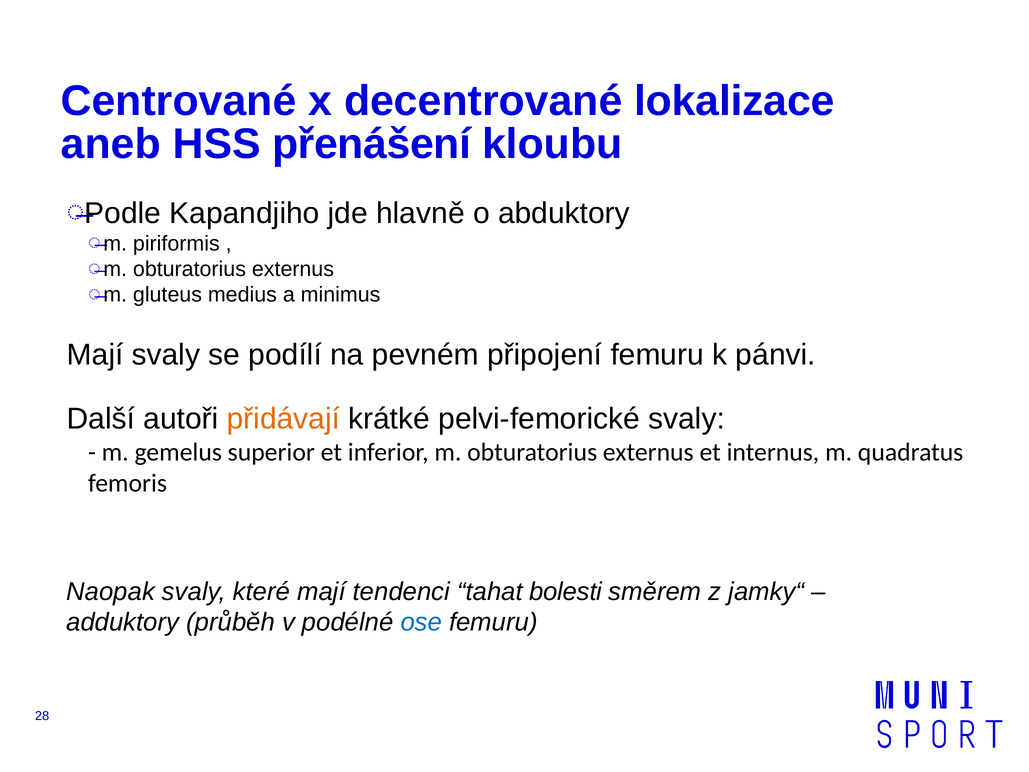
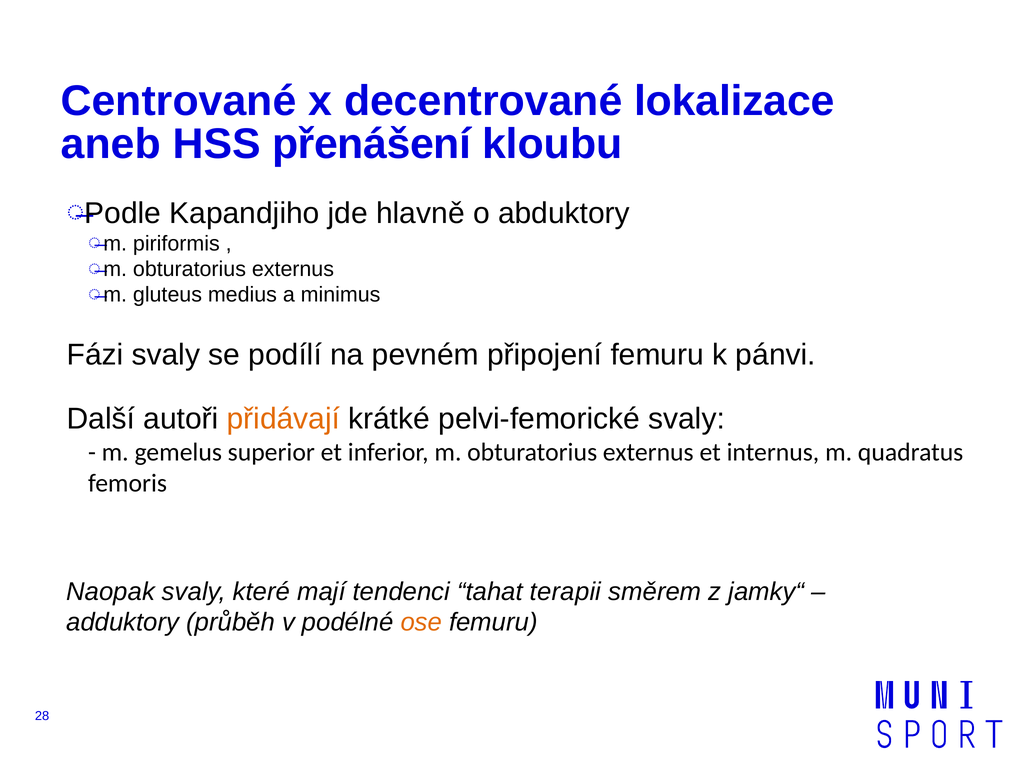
Mají at (95, 355): Mají -> Fázi
bolesti: bolesti -> terapii
ose colour: blue -> orange
